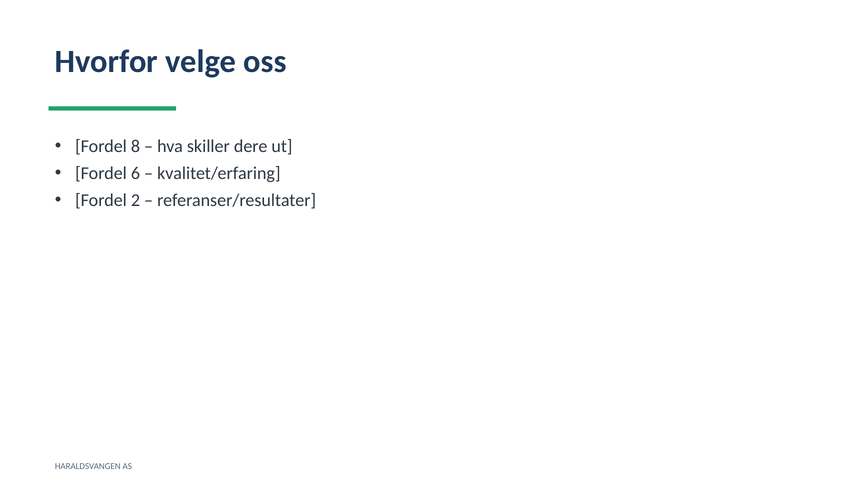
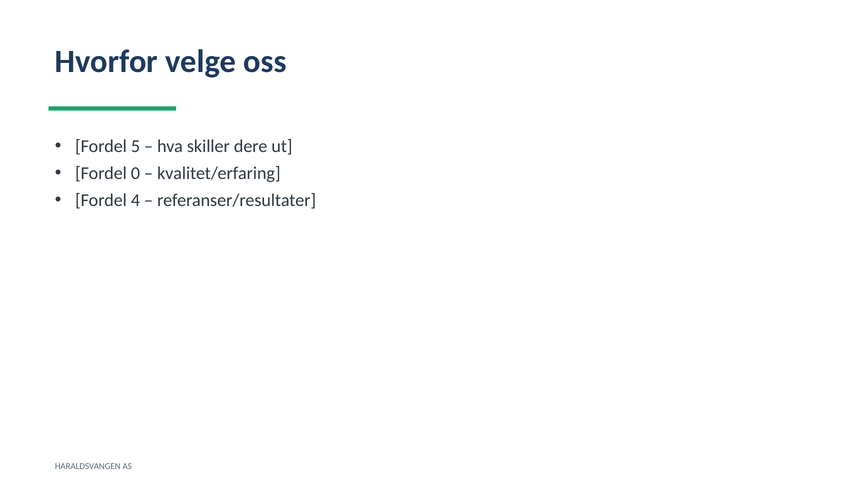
8: 8 -> 5
6: 6 -> 0
2: 2 -> 4
